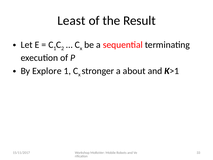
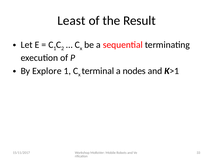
stronger: stronger -> terminal
about: about -> nodes
